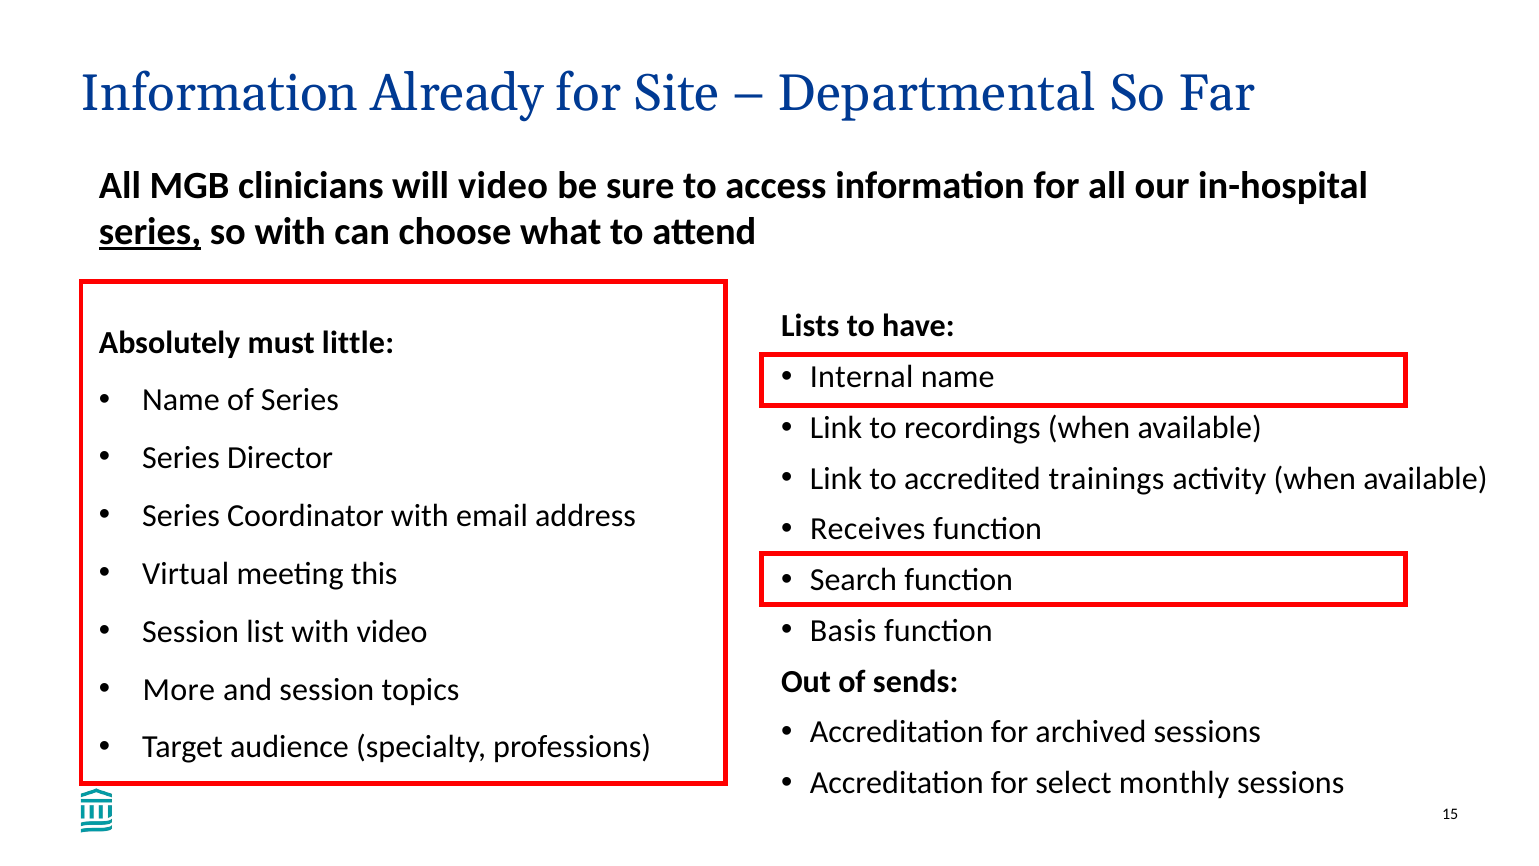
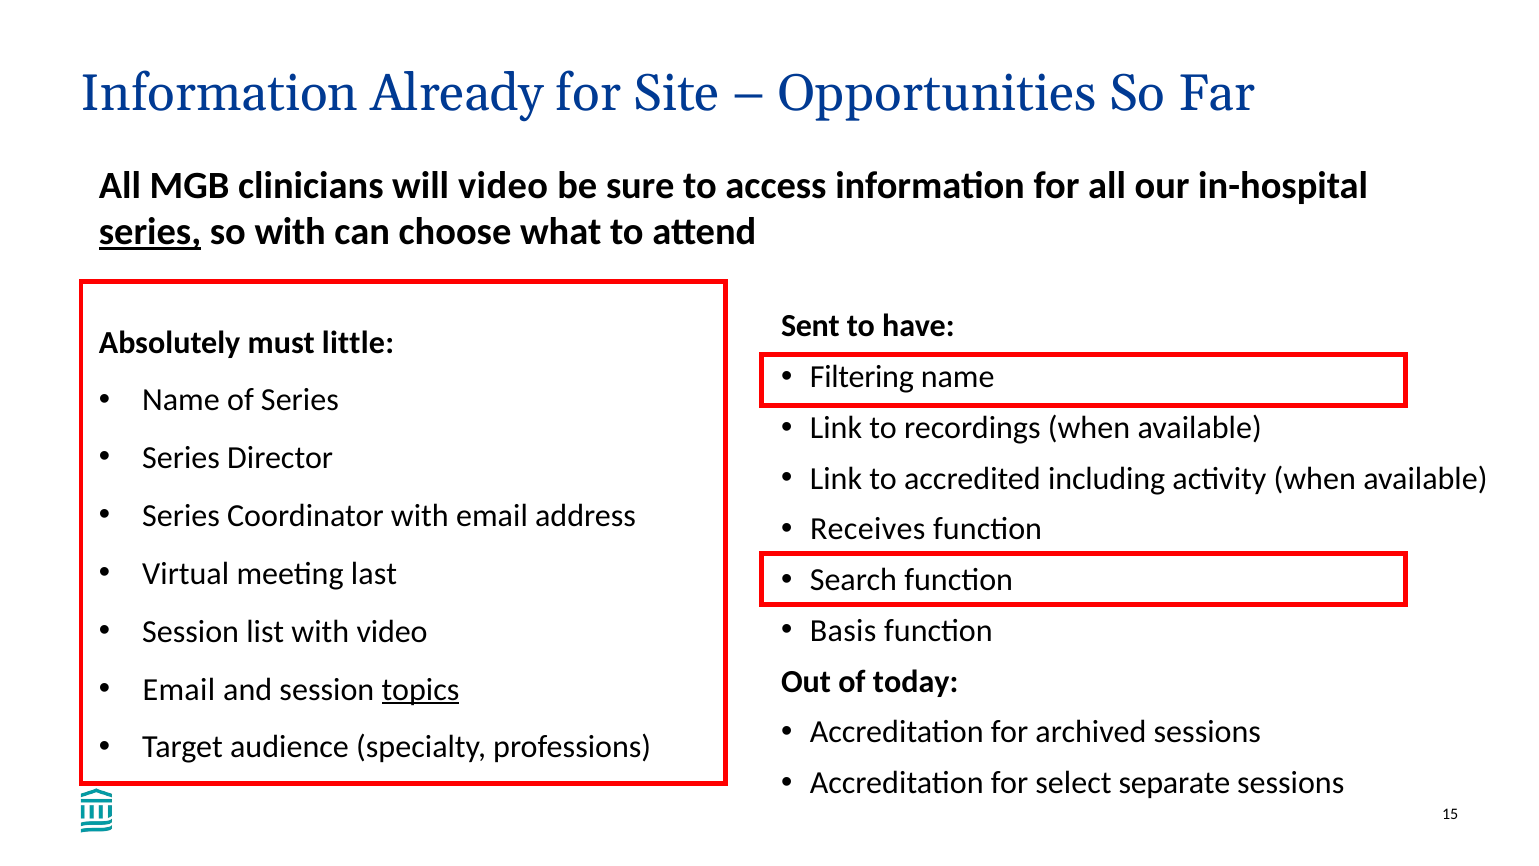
Departmental: Departmental -> Opportunities
Lists: Lists -> Sent
Internal: Internal -> Filtering
trainings: trainings -> including
this: this -> last
sends: sends -> today
More at (179, 689): More -> Email
topics underline: none -> present
monthly: monthly -> separate
